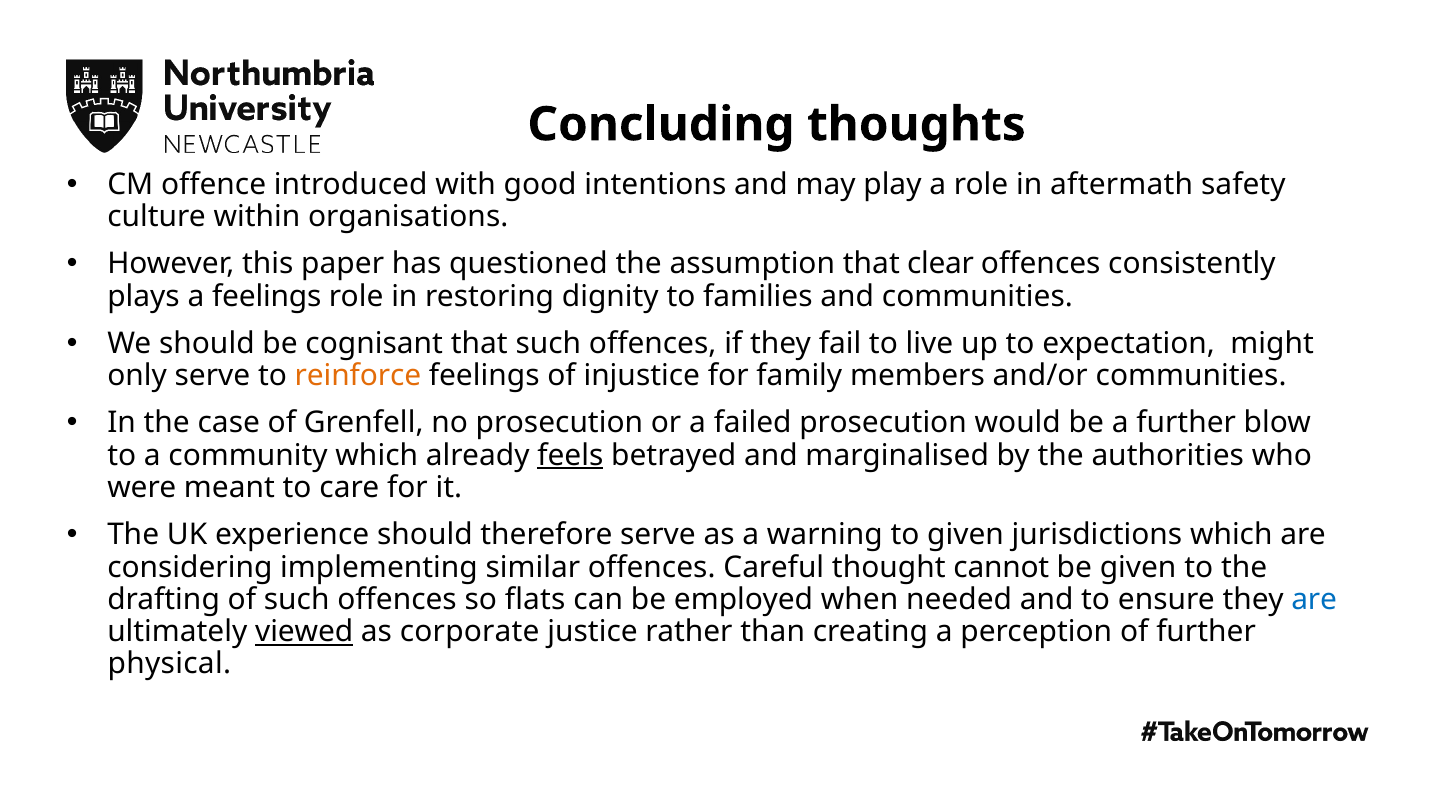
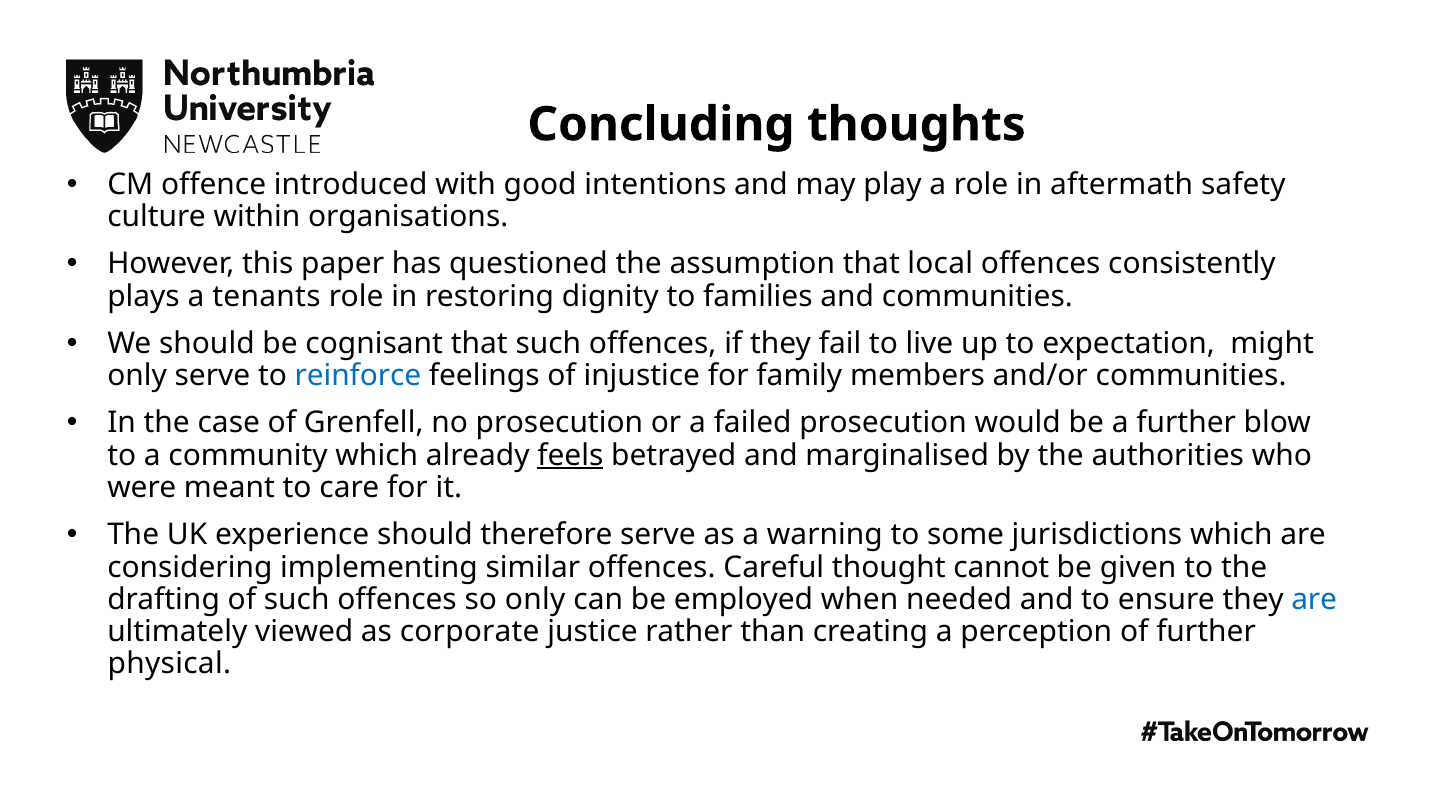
clear: clear -> local
a feelings: feelings -> tenants
reinforce colour: orange -> blue
to given: given -> some
so flats: flats -> only
viewed underline: present -> none
